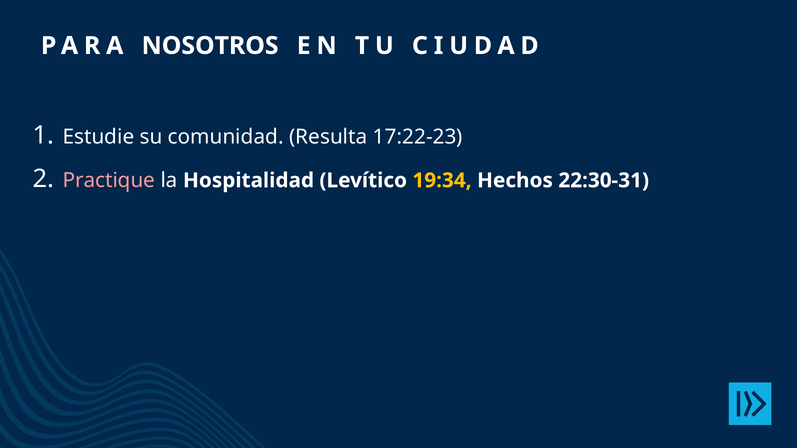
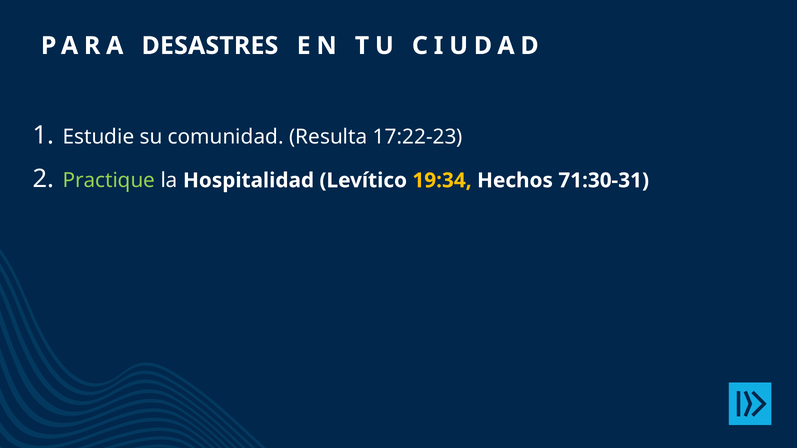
NOSOTROS: NOSOTROS -> DESASTRES
Practique colour: pink -> light green
22:30-31: 22:30-31 -> 71:30-31
